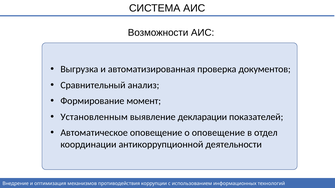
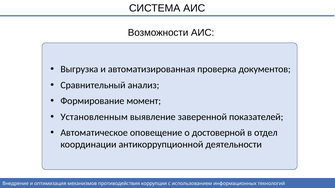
декларации: декларации -> заверенной
о оповещение: оповещение -> достоверной
